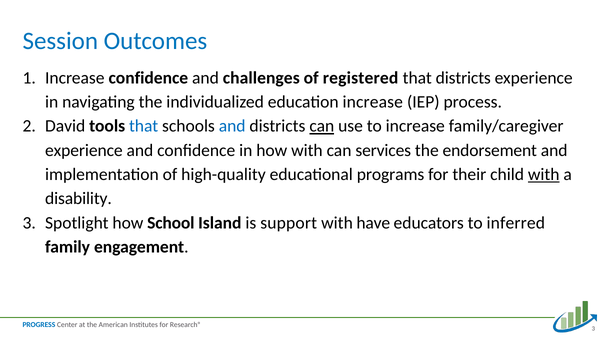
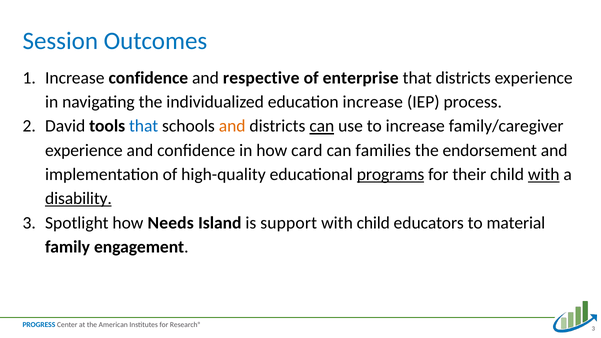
challenges: challenges -> respective
registered: registered -> enterprise
and at (232, 126) colour: blue -> orange
how with: with -> card
services: services -> families
programs underline: none -> present
disability underline: none -> present
School: School -> Needs
with have: have -> child
inferred: inferred -> material
